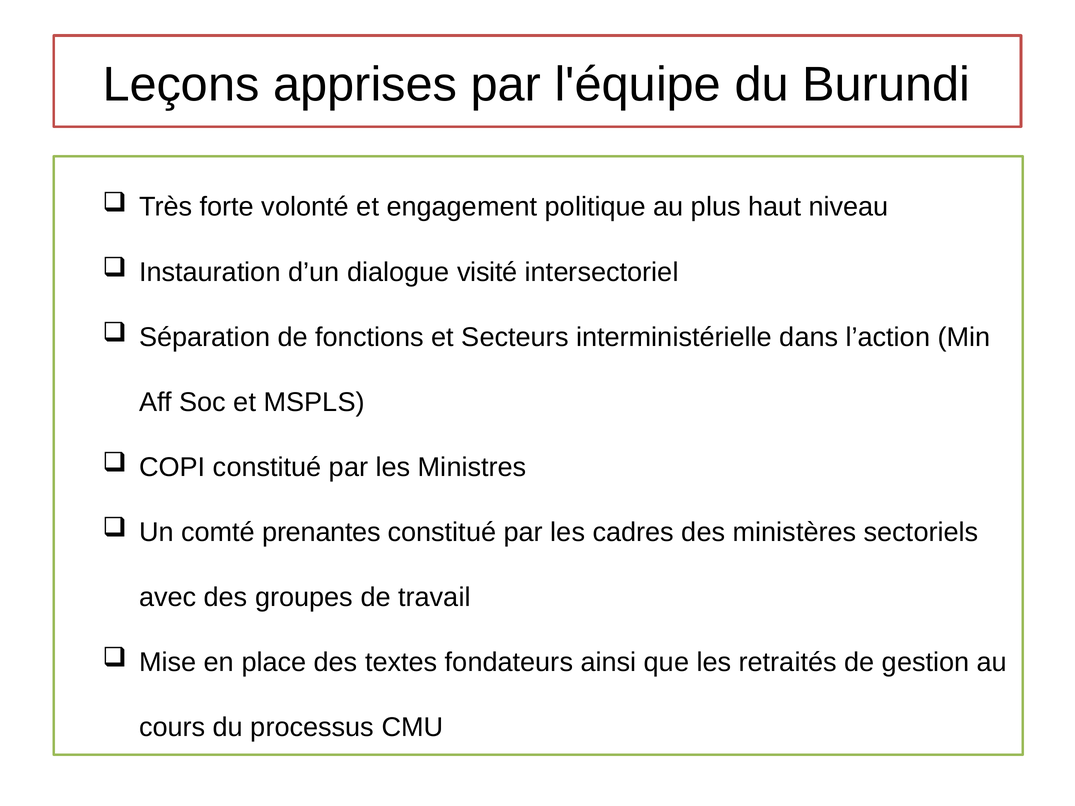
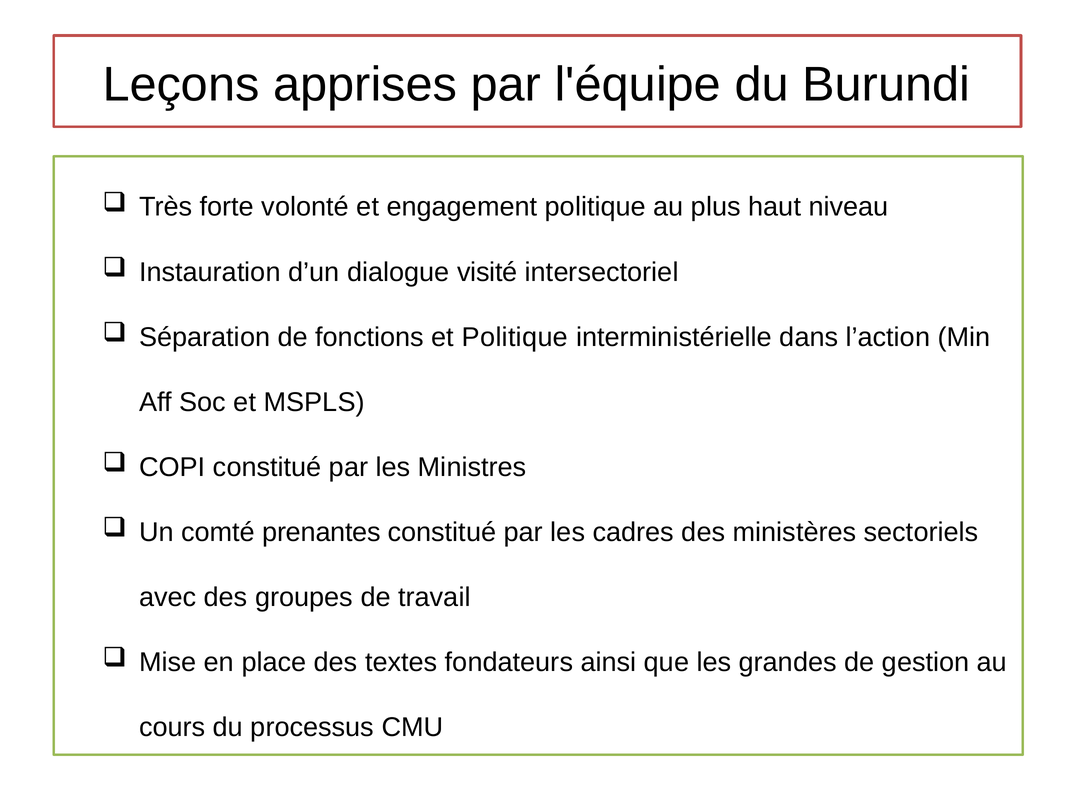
et Secteurs: Secteurs -> Politique
retraités: retraités -> grandes
